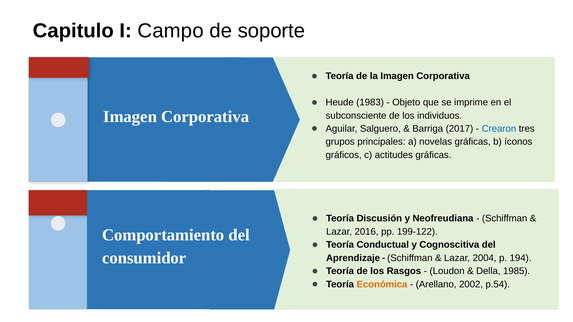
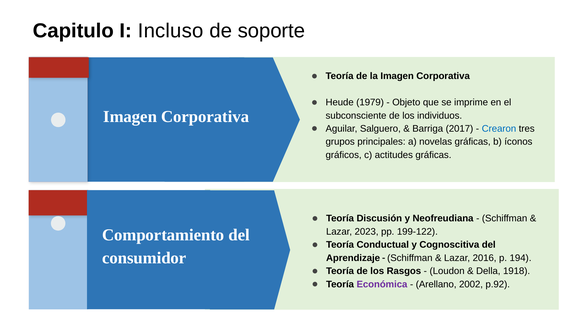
Campo: Campo -> Incluso
1983: 1983 -> 1979
2016: 2016 -> 2023
2004: 2004 -> 2016
1985: 1985 -> 1918
Económica colour: orange -> purple
p.54: p.54 -> p.92
